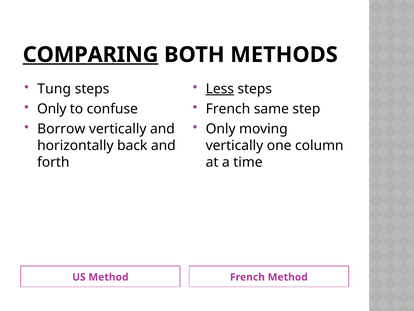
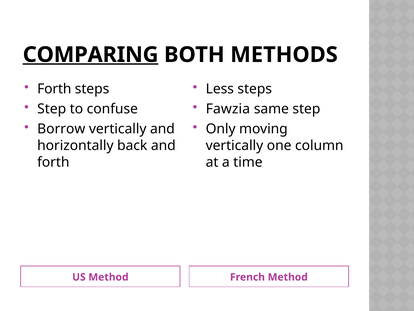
Tung at (54, 89): Tung -> Forth
Less underline: present -> none
Only at (52, 109): Only -> Step
French at (228, 109): French -> Fawzia
